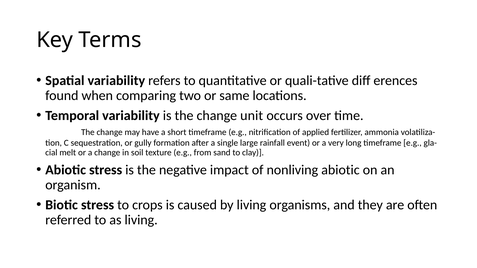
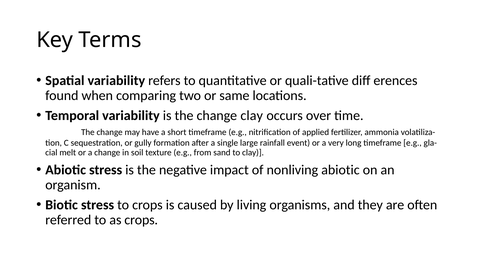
change unit: unit -> clay
as living: living -> crops
